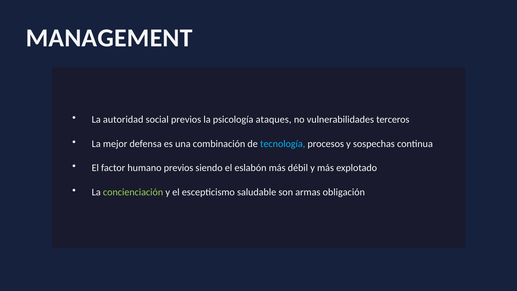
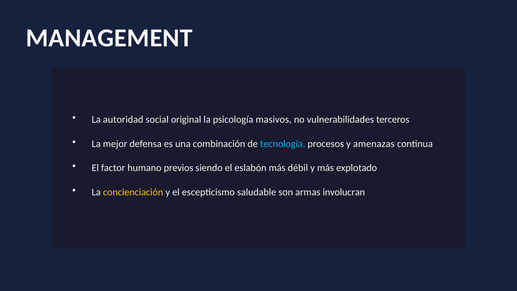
social previos: previos -> original
ataques: ataques -> masivos
sospechas: sospechas -> amenazas
concienciación colour: light green -> yellow
obligación: obligación -> involucran
